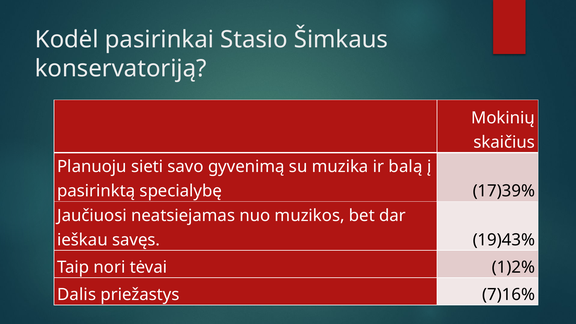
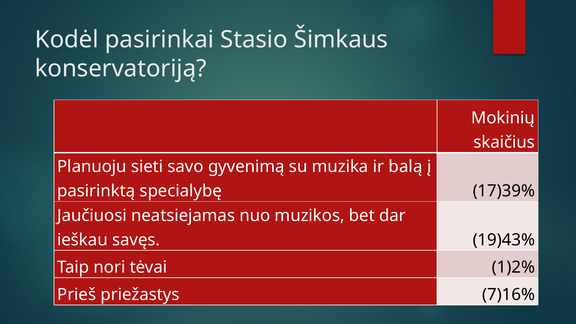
Dalis: Dalis -> Prieš
